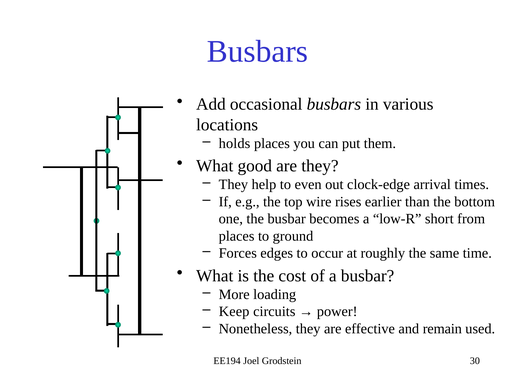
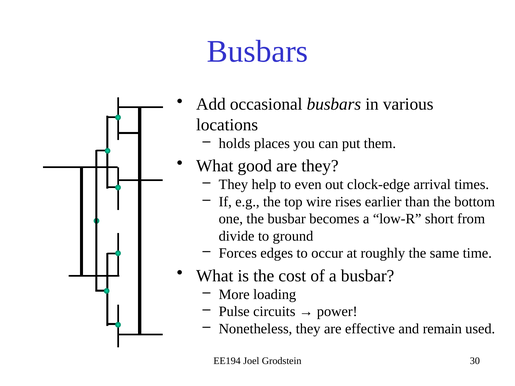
places at (237, 236): places -> divide
Keep: Keep -> Pulse
